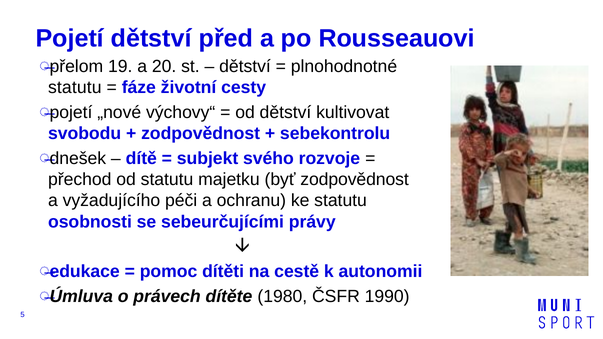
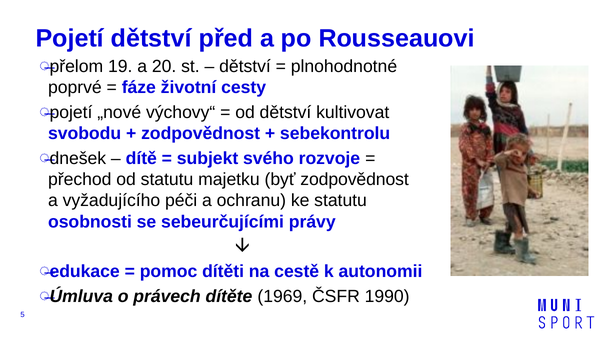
statutu at (75, 88): statutu -> poprvé
1980: 1980 -> 1969
